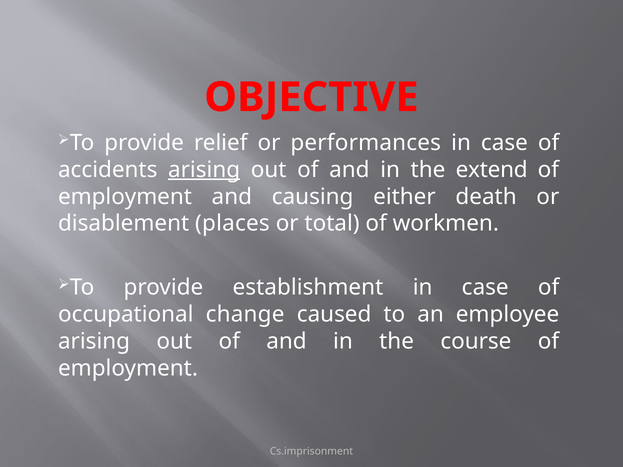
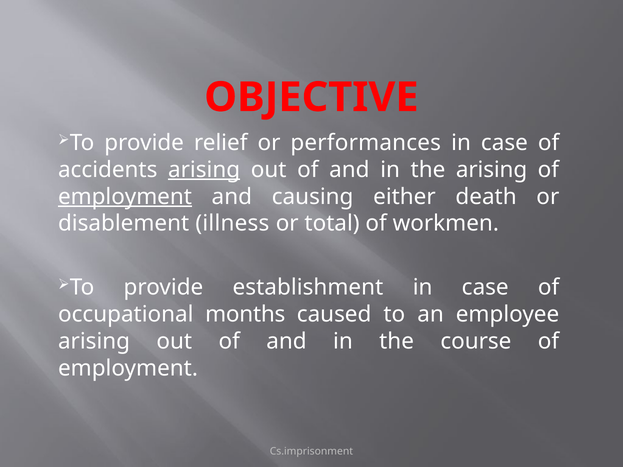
the extend: extend -> arising
employment at (125, 197) underline: none -> present
places: places -> illness
change: change -> months
